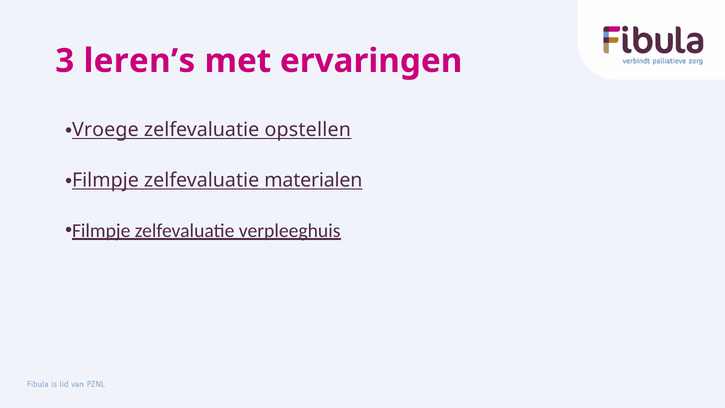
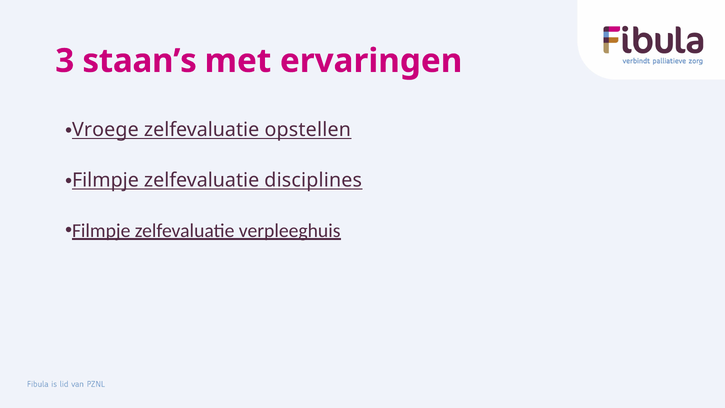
leren’s: leren’s -> staan’s
materialen: materialen -> disciplines
